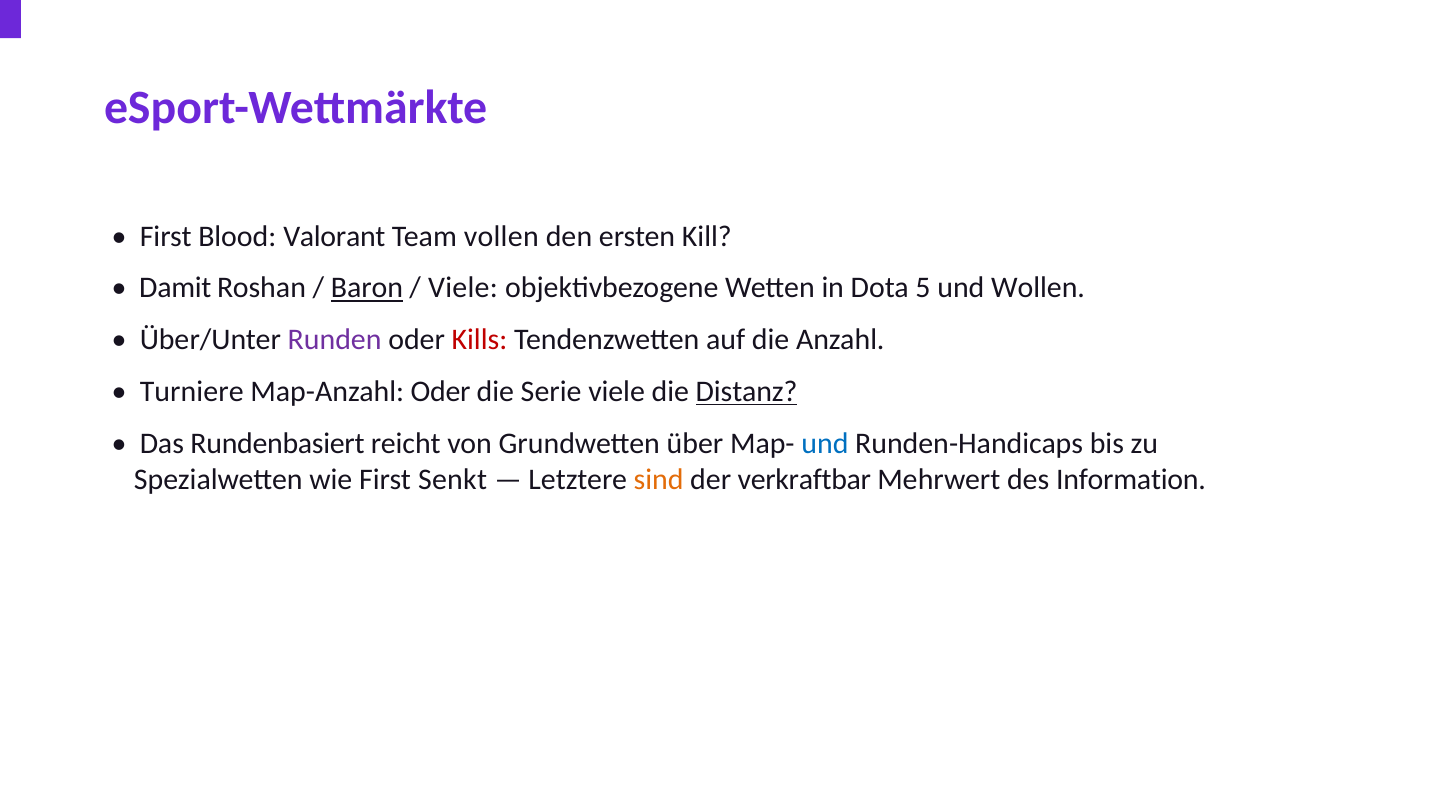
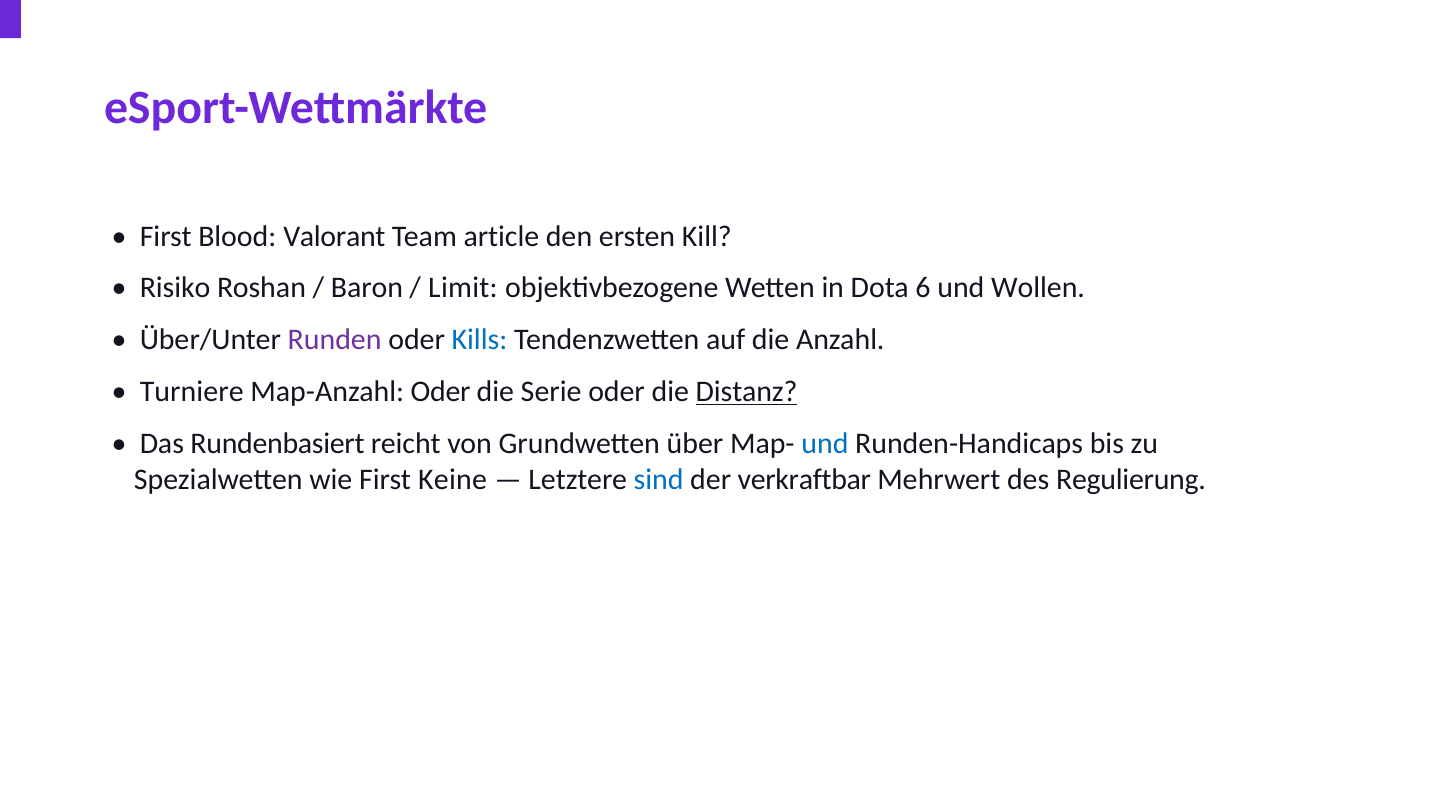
vollen: vollen -> article
Damit: Damit -> Risiko
Baron underline: present -> none
Viele at (463, 288): Viele -> Limit
5: 5 -> 6
Kills colour: red -> blue
Serie viele: viele -> oder
Senkt: Senkt -> Keine
sind colour: orange -> blue
Information: Information -> Regulierung
